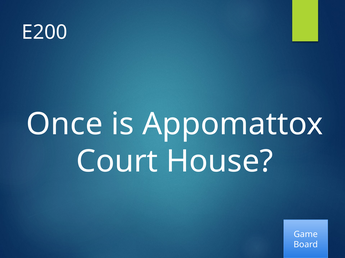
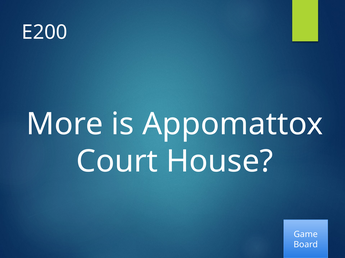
Once: Once -> More
